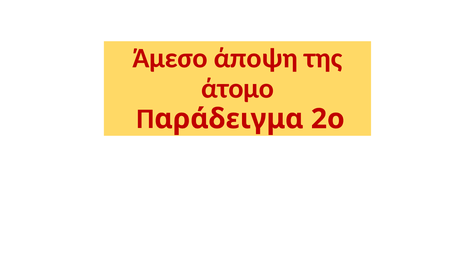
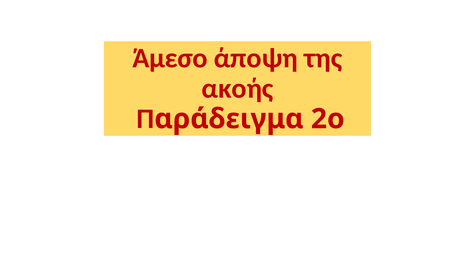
άτομο: άτομο -> ακοής
